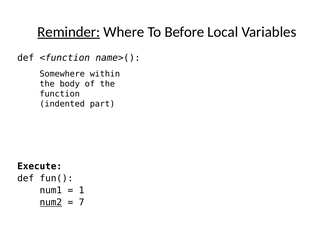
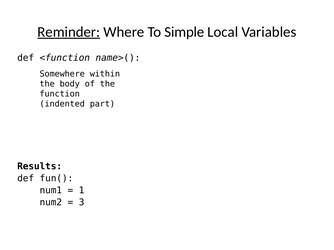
Before: Before -> Simple
Execute: Execute -> Results
num2 underline: present -> none
7: 7 -> 3
